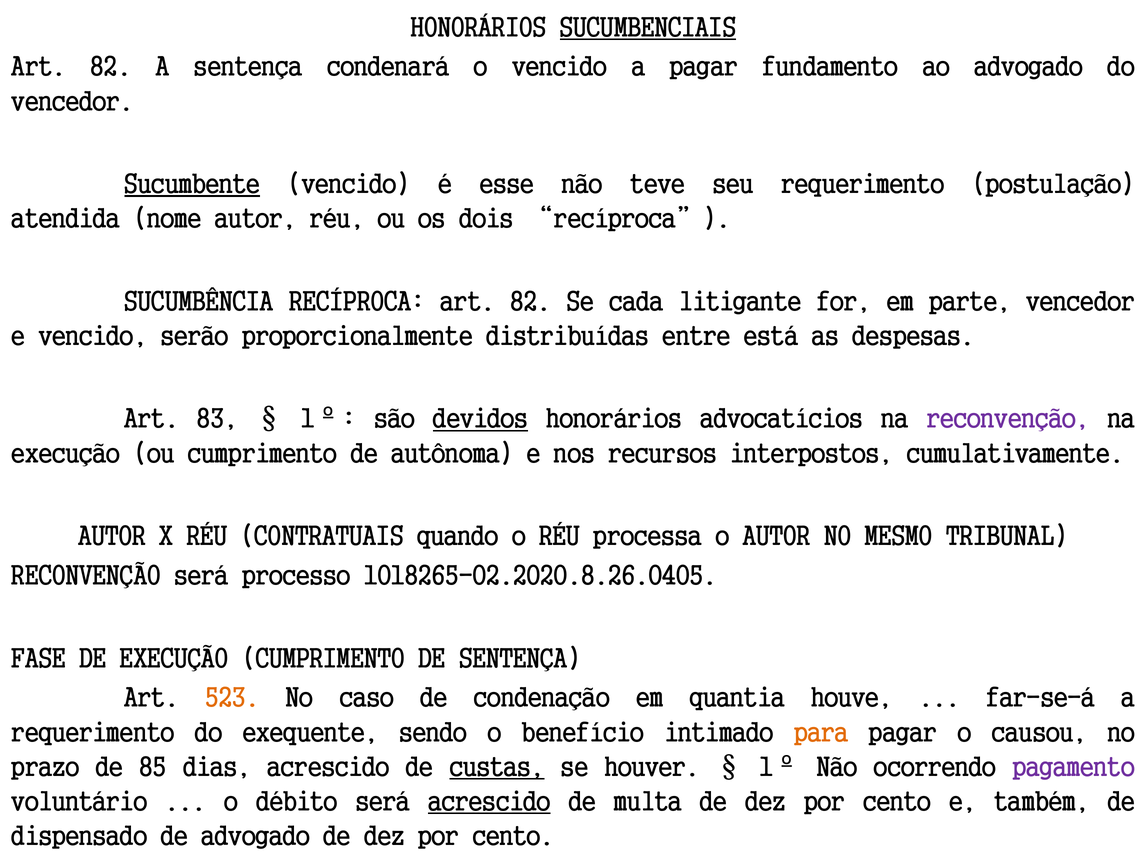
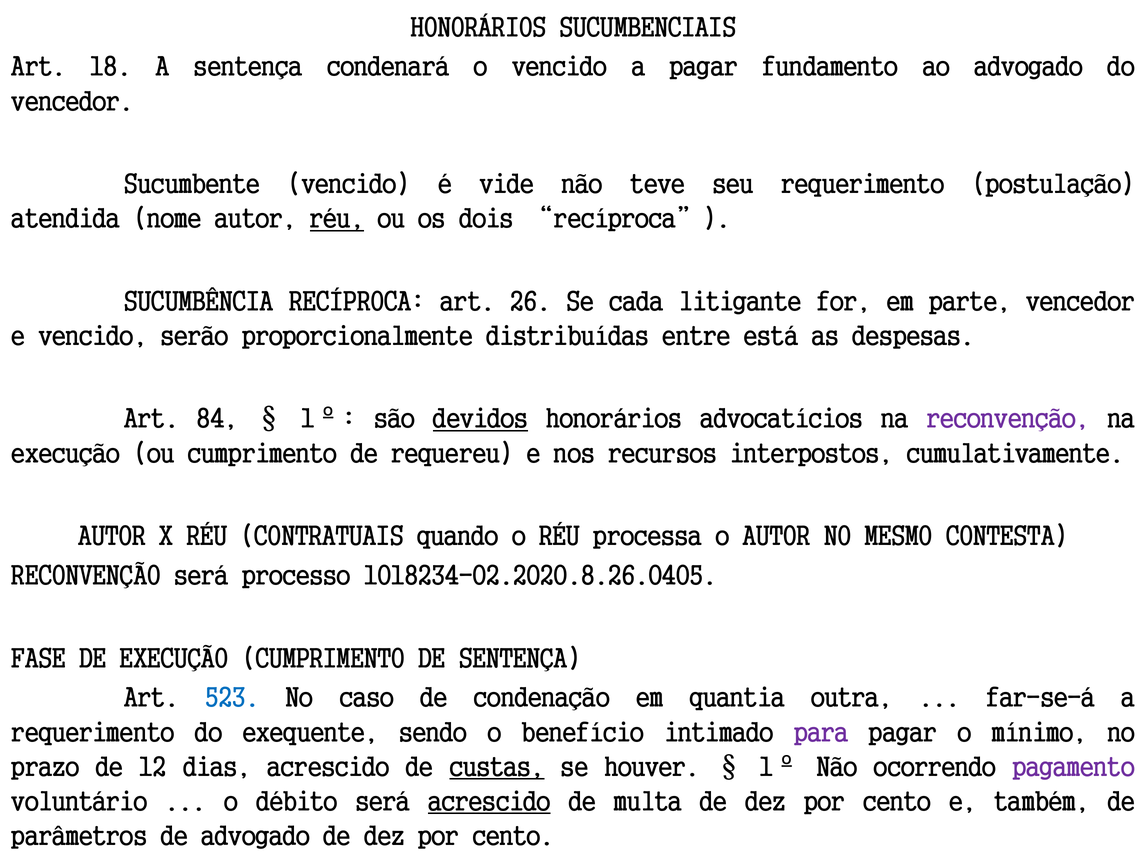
SUCUMBENCIAIS underline: present -> none
82 at (111, 67): 82 -> 18
Sucumbente underline: present -> none
esse: esse -> vide
réu at (337, 219) underline: none -> present
RECÍPROCA art 82: 82 -> 26
83: 83 -> 84
autônoma: autônoma -> requereu
TRIBUNAL: TRIBUNAL -> CONTESTA
1018265-02.2020.8.26.0405: 1018265-02.2020.8.26.0405 -> 1018234-02.2020.8.26.0405
523 colour: orange -> blue
houve: houve -> outra
para colour: orange -> purple
causou: causou -> mínimo
85: 85 -> 12
dispensado: dispensado -> parâmetros
